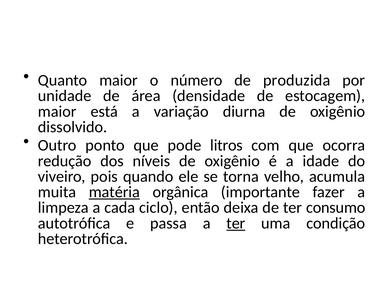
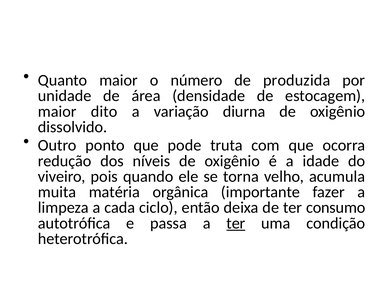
está: está -> dito
litros: litros -> truta
matéria underline: present -> none
